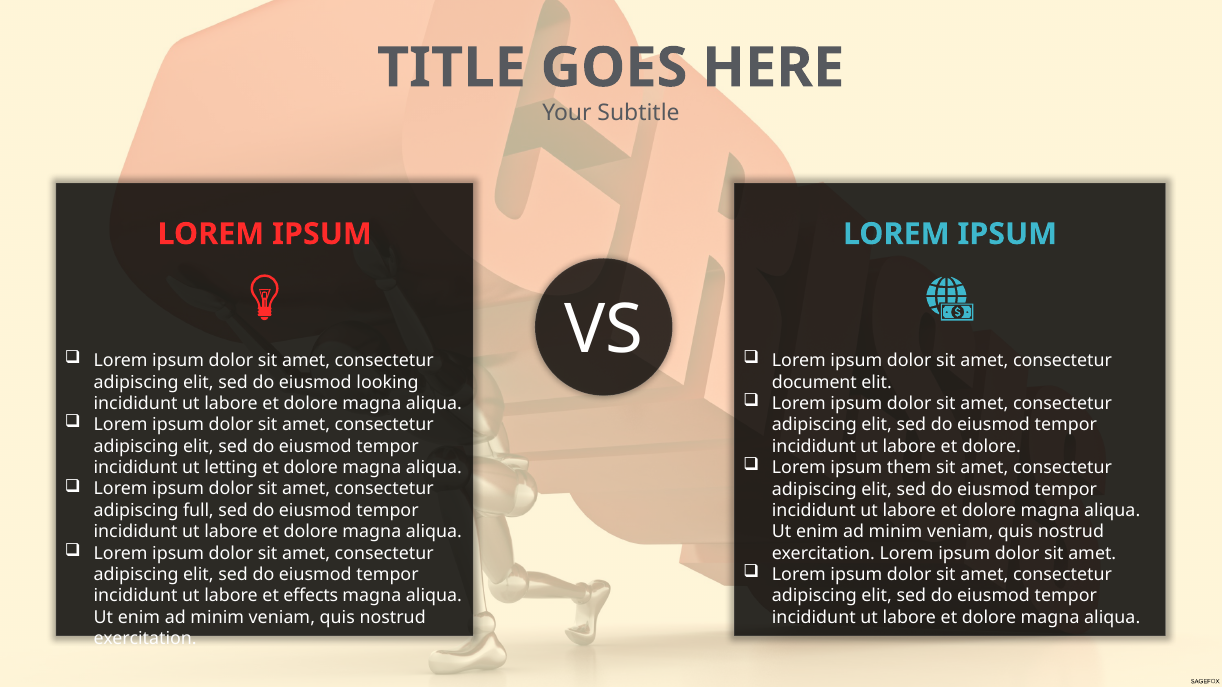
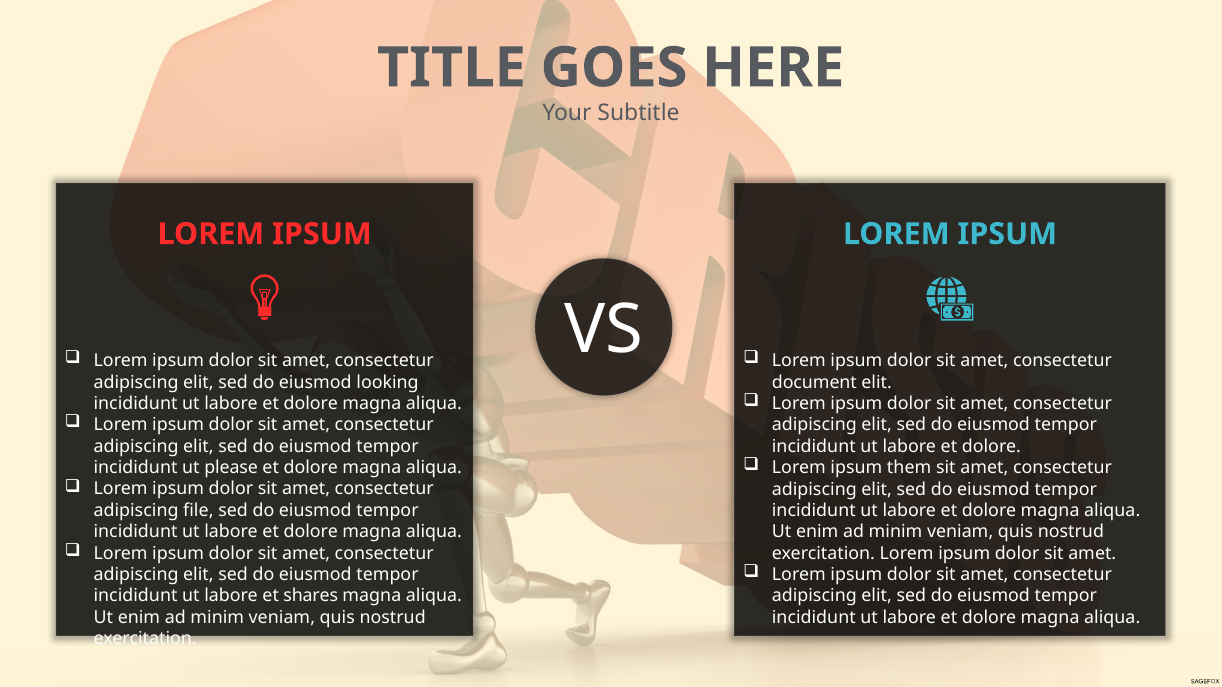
letting: letting -> please
full: full -> file
effects: effects -> shares
